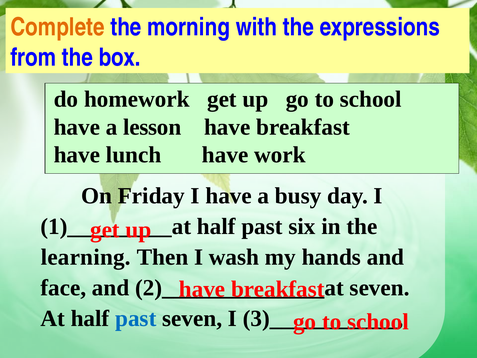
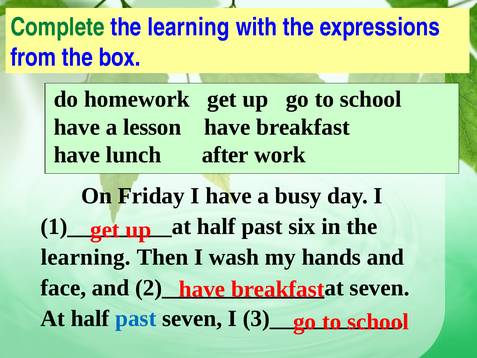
Complete colour: orange -> green
morning at (189, 27): morning -> learning
lunch have: have -> after
